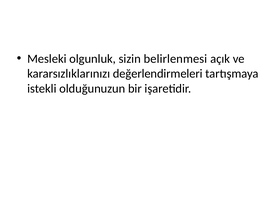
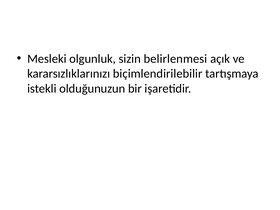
değerlendirmeleri: değerlendirmeleri -> biçimlendirilebilir
